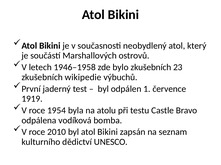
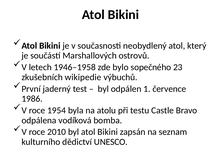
bylo zkušebních: zkušebních -> sopečného
1919: 1919 -> 1986
